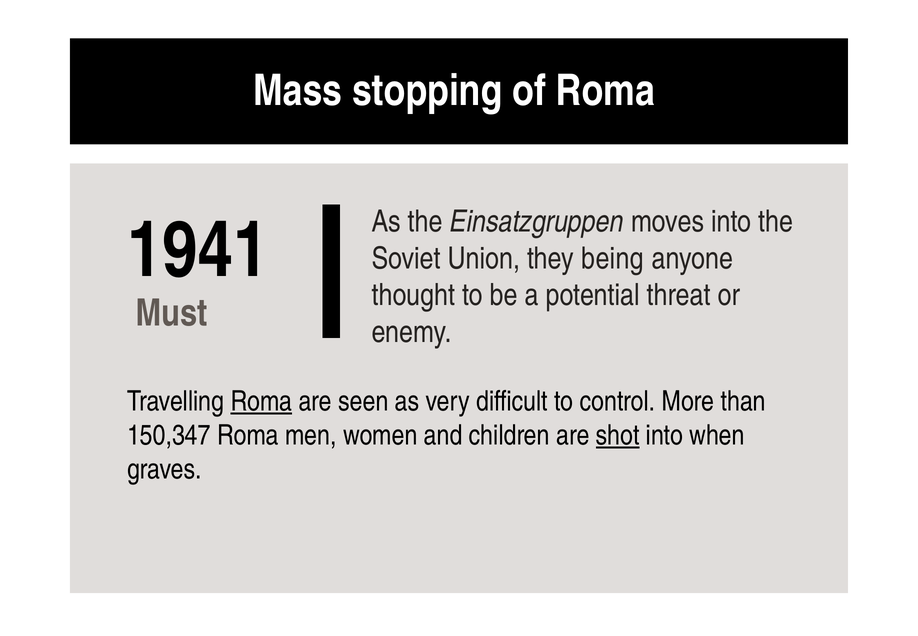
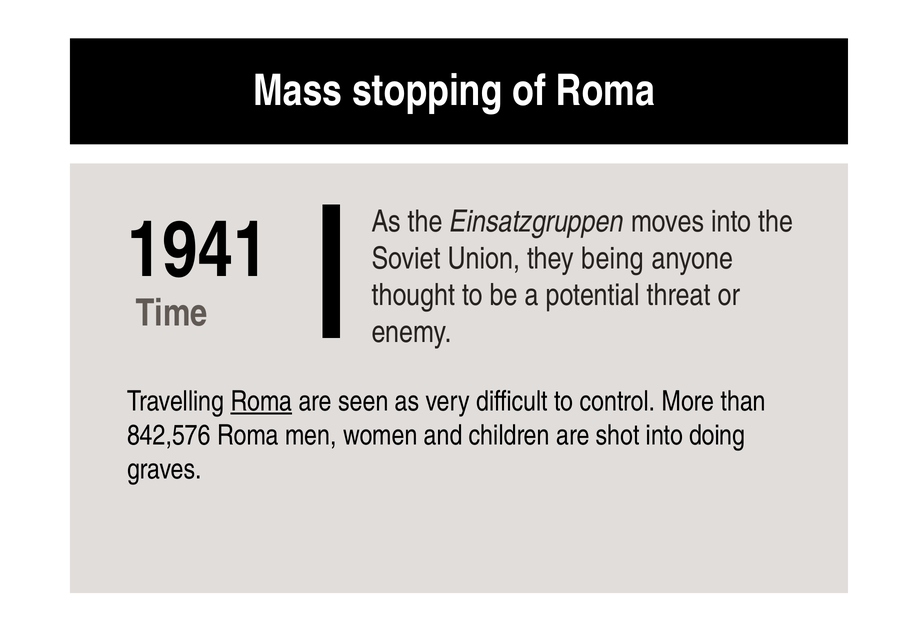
Must: Must -> Time
150,347: 150,347 -> 842,576
shot underline: present -> none
when: when -> doing
